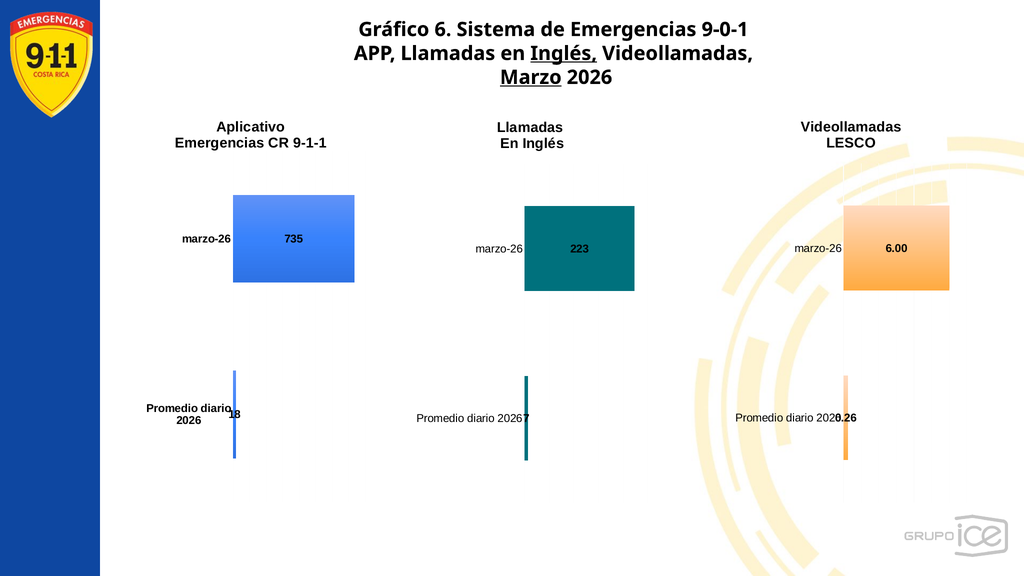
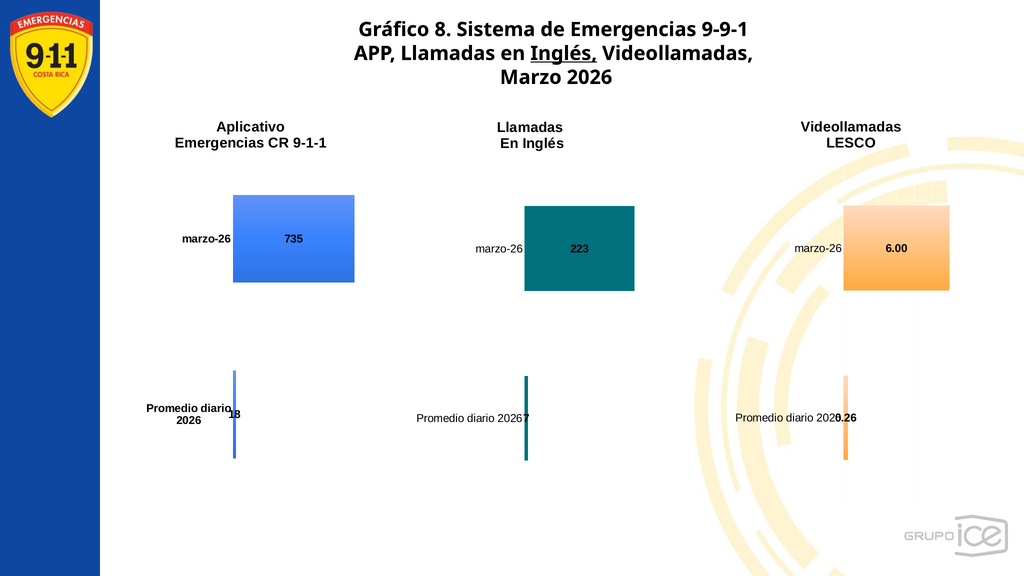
6: 6 -> 8
9-0-1: 9-0-1 -> 9-9-1
Marzo underline: present -> none
